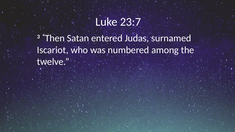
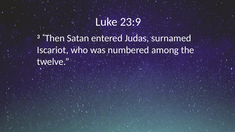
23:7: 23:7 -> 23:9
